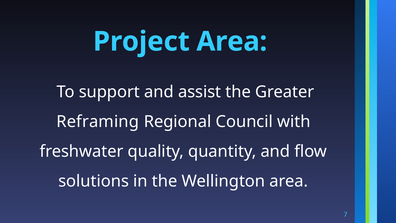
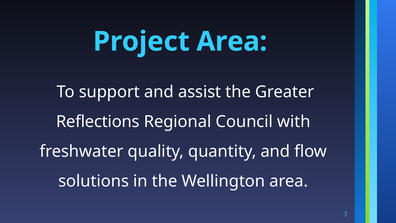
Reframing: Reframing -> Reflections
